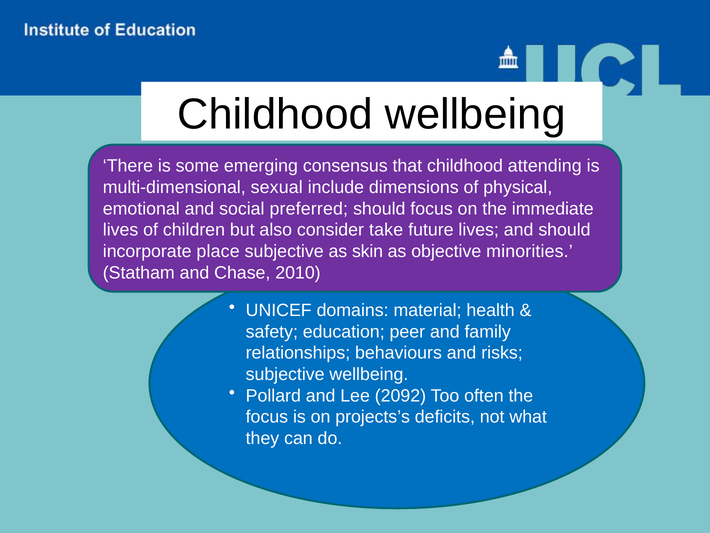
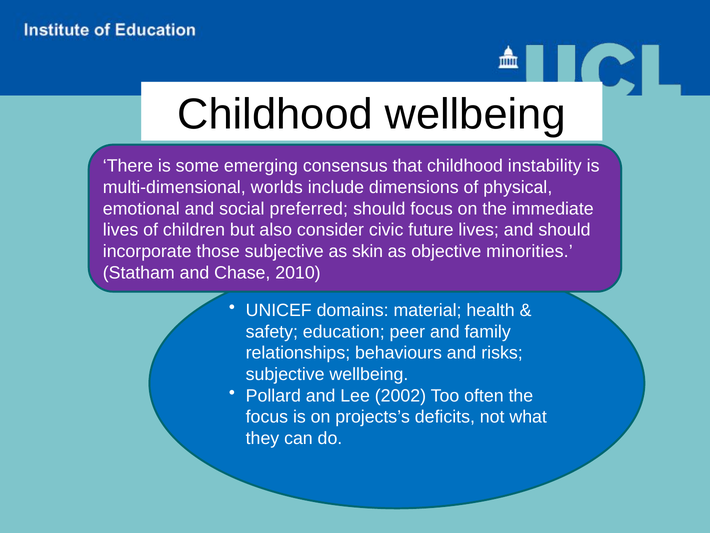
attending: attending -> instability
sexual: sexual -> worlds
take: take -> civic
place: place -> those
2092: 2092 -> 2002
